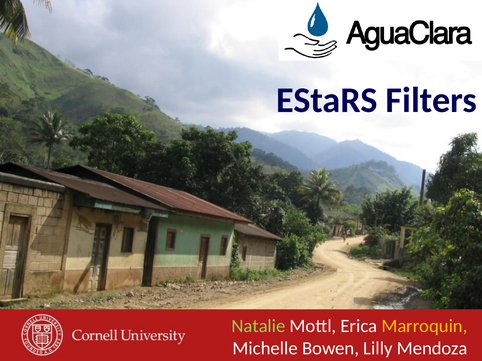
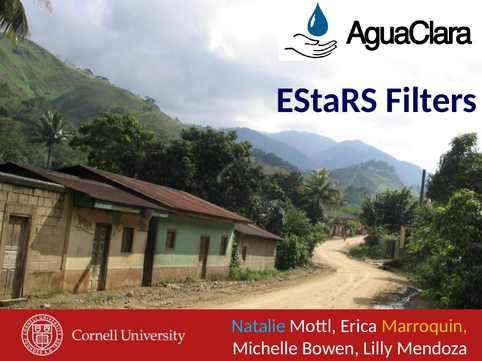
Natalie colour: light green -> light blue
